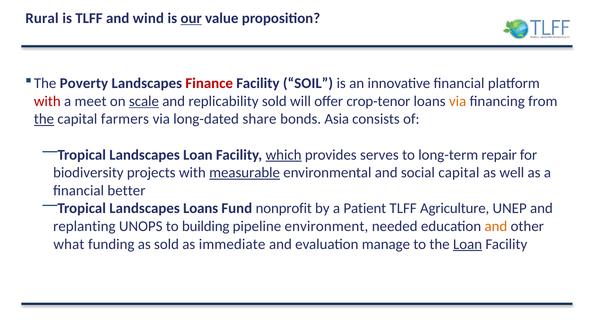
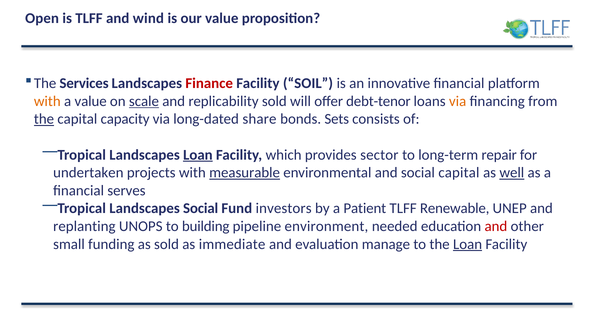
Rural: Rural -> Open
our underline: present -> none
Poverty: Poverty -> Services
with at (47, 101) colour: red -> orange
a meet: meet -> value
crop-tenor: crop-tenor -> debt-tenor
farmers: farmers -> capacity
Asia: Asia -> Sets
Loan at (198, 155) underline: none -> present
which underline: present -> none
serves: serves -> sector
biodiversity: biodiversity -> undertaken
well underline: none -> present
better: better -> serves
Landscapes Loans: Loans -> Social
nonprofit: nonprofit -> investors
Agriculture: Agriculture -> Renewable
and at (496, 226) colour: orange -> red
what: what -> small
